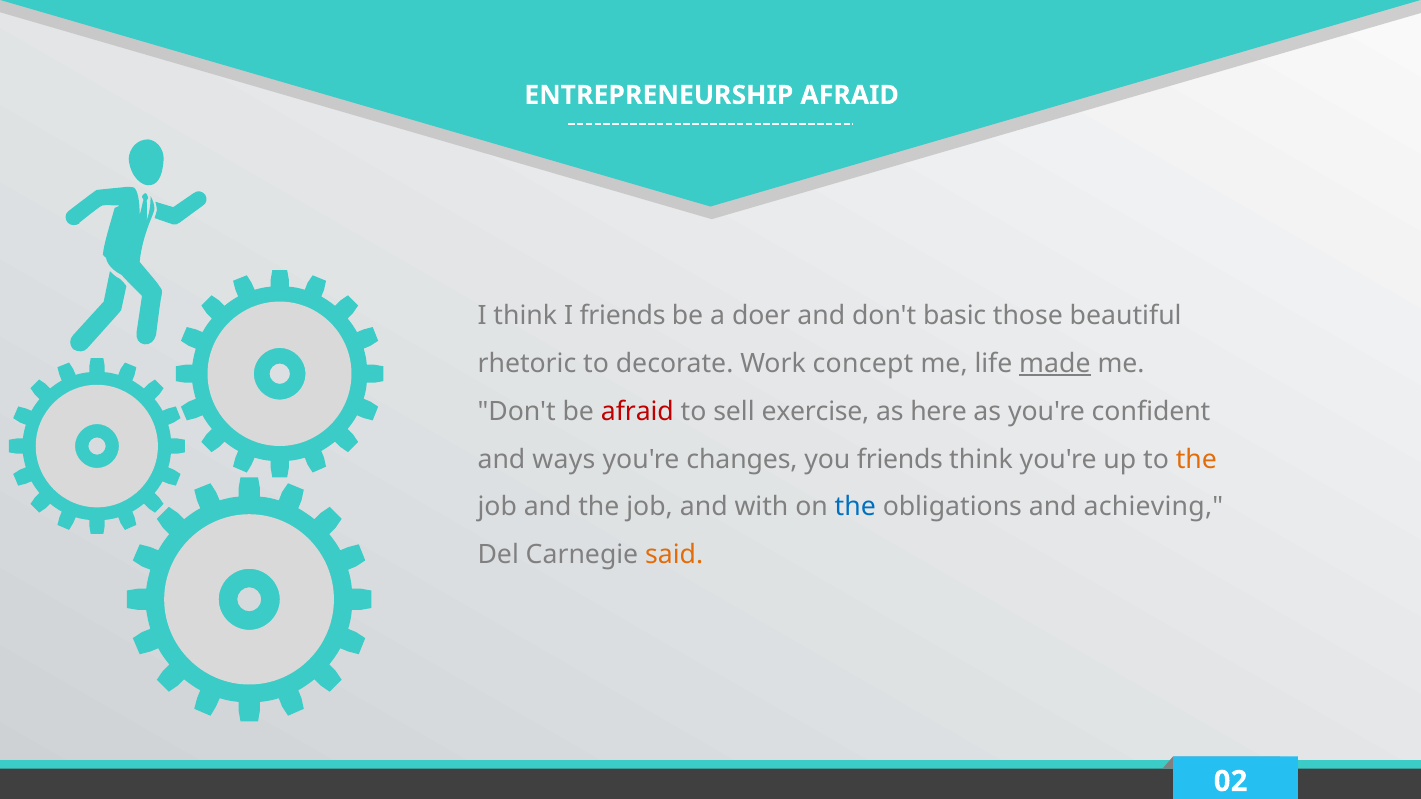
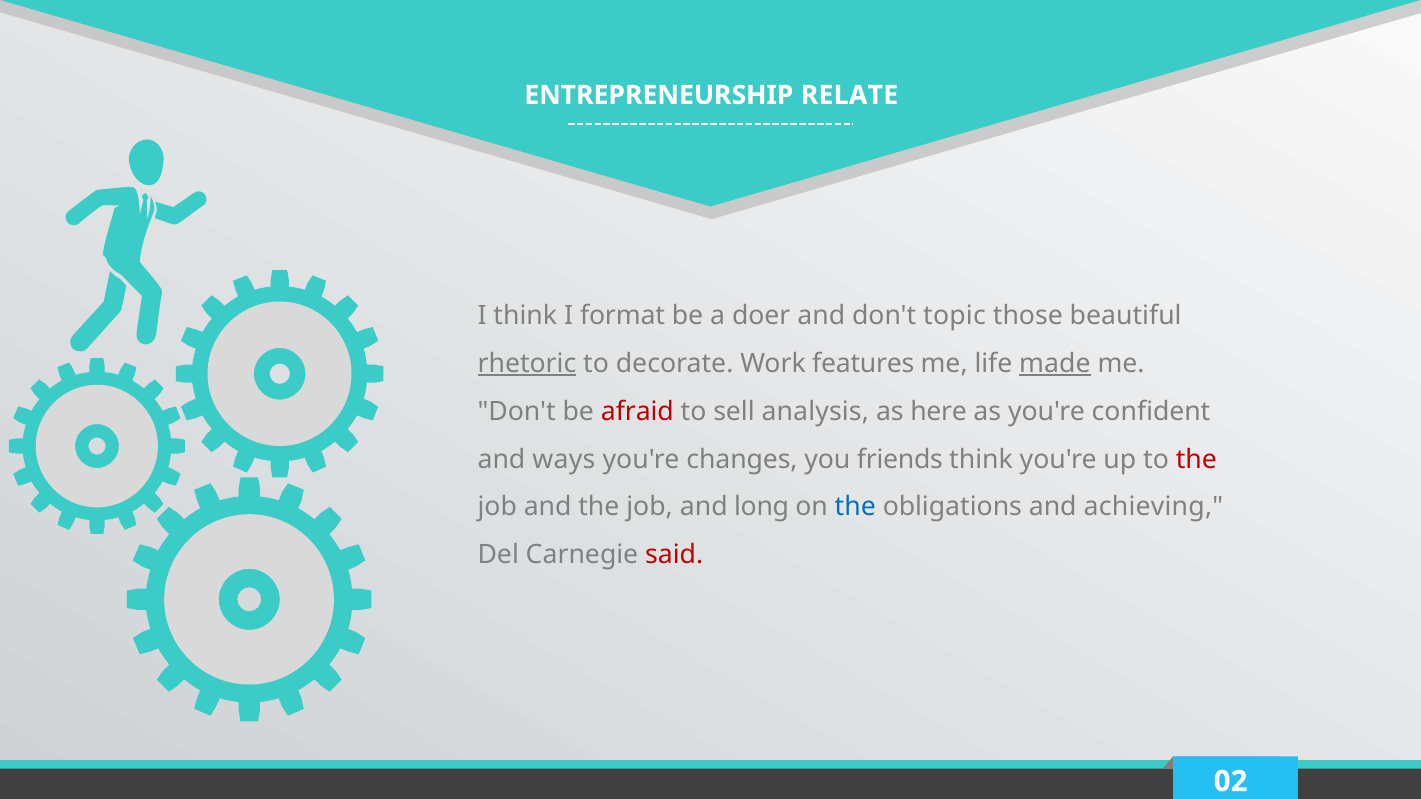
ENTREPRENEURSHIP AFRAID: AFRAID -> RELATE
I friends: friends -> format
basic: basic -> topic
rhetoric underline: none -> present
concept: concept -> features
exercise: exercise -> analysis
the at (1196, 459) colour: orange -> red
with: with -> long
said colour: orange -> red
